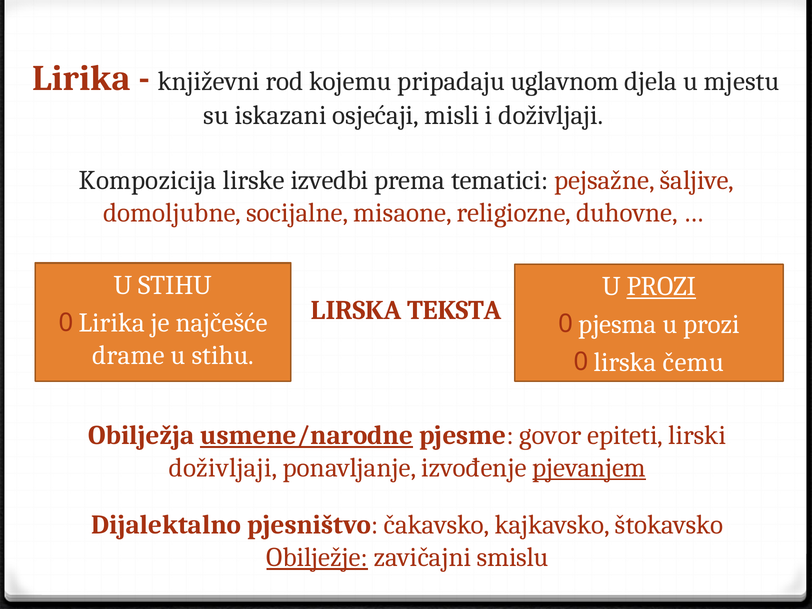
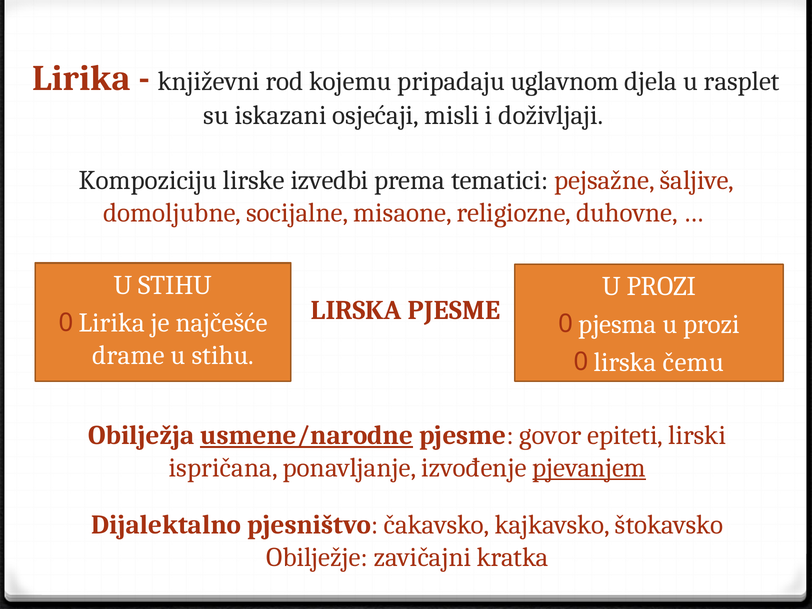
mjestu: mjestu -> rasplet
Kompozicija: Kompozicija -> Kompoziciju
PROZI at (661, 286) underline: present -> none
LIRSKA TEKSTA: TEKSTA -> PJESME
doživljaji at (223, 468): doživljaji -> ispričana
Obilježje underline: present -> none
smislu: smislu -> kratka
